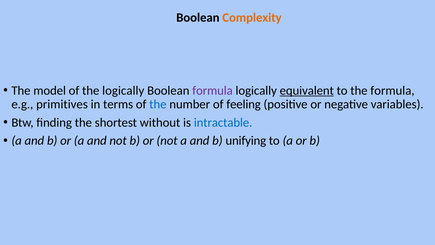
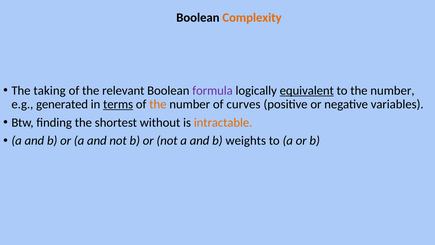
model: model -> taking
the logically: logically -> relevant
to the formula: formula -> number
primitives: primitives -> generated
terms underline: none -> present
the at (158, 104) colour: blue -> orange
feeling: feeling -> curves
intractable colour: blue -> orange
unifying: unifying -> weights
